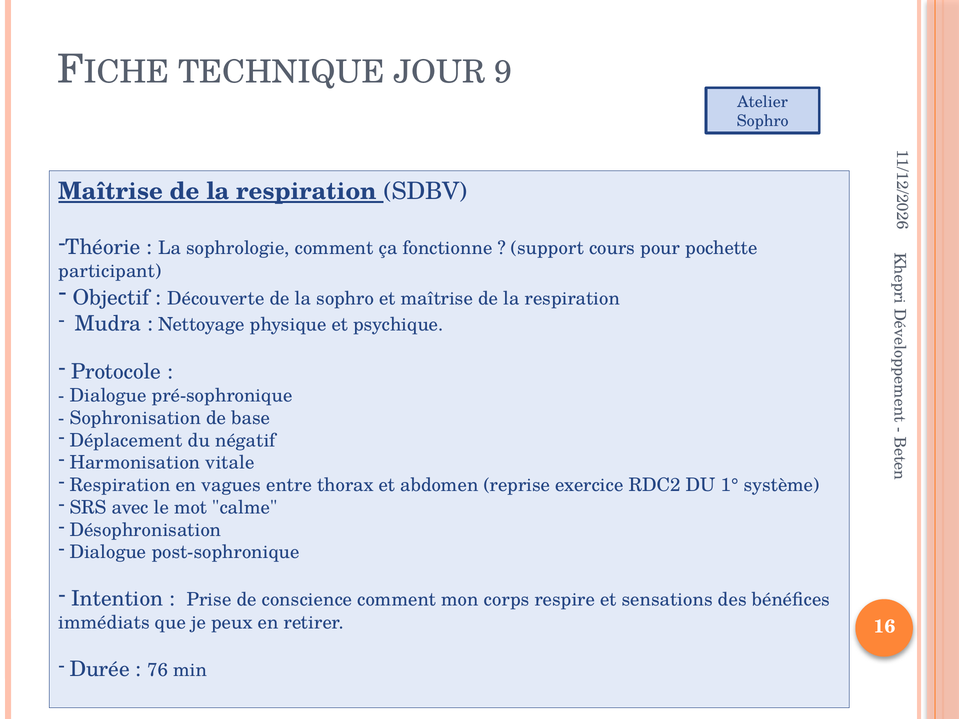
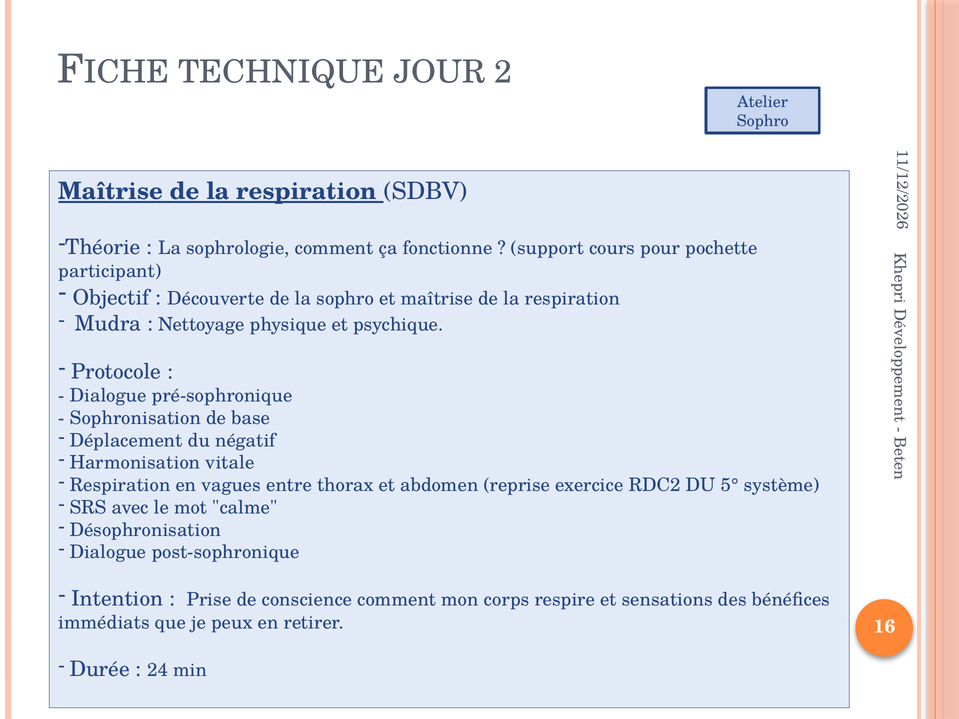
JOUR 9: 9 -> 2
1°: 1° -> 5°
76: 76 -> 24
